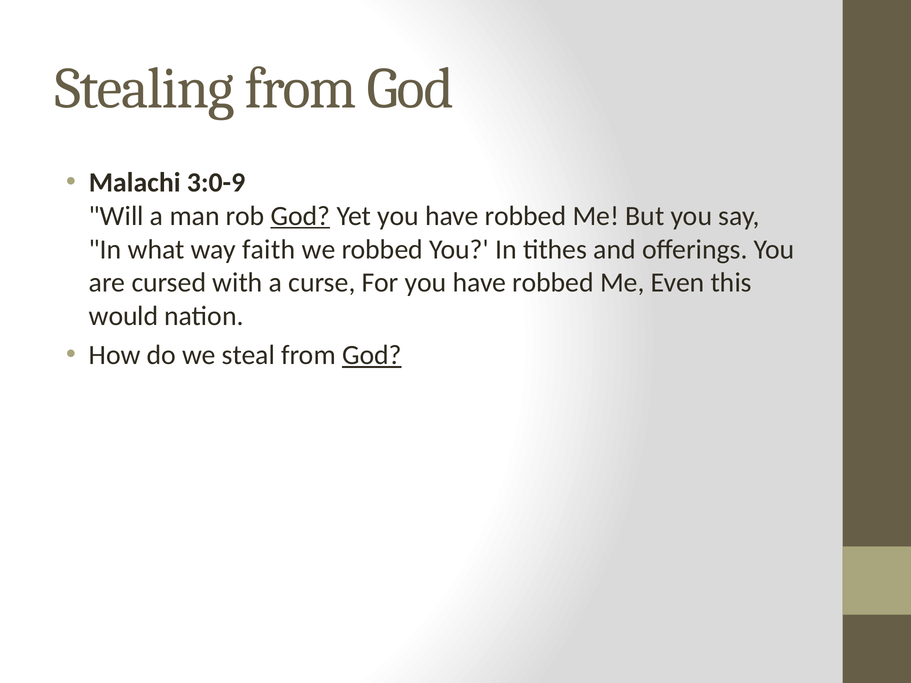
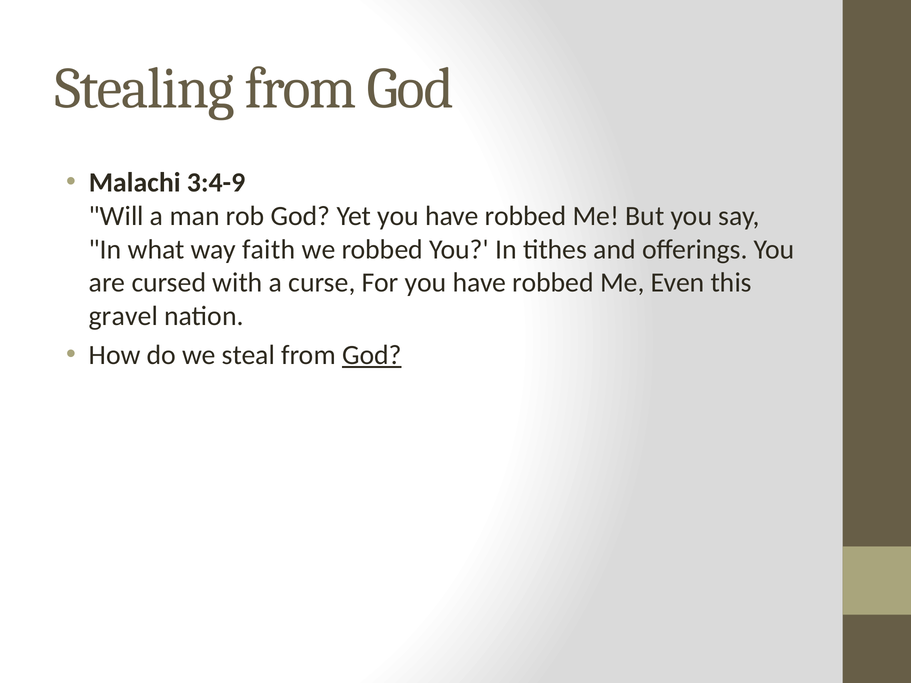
3:0-9: 3:0-9 -> 3:4-9
God at (300, 216) underline: present -> none
would: would -> gravel
